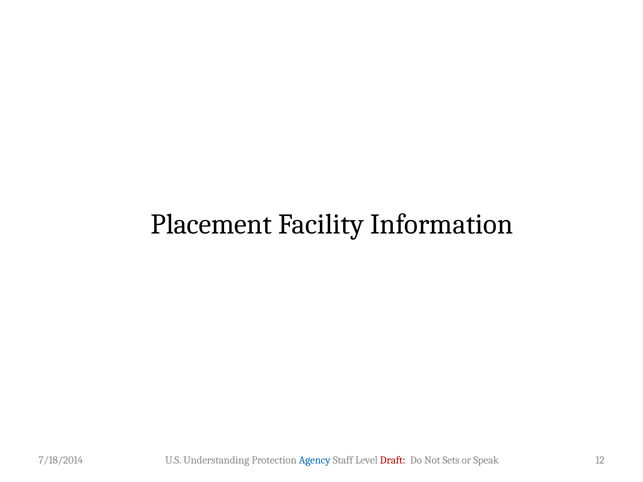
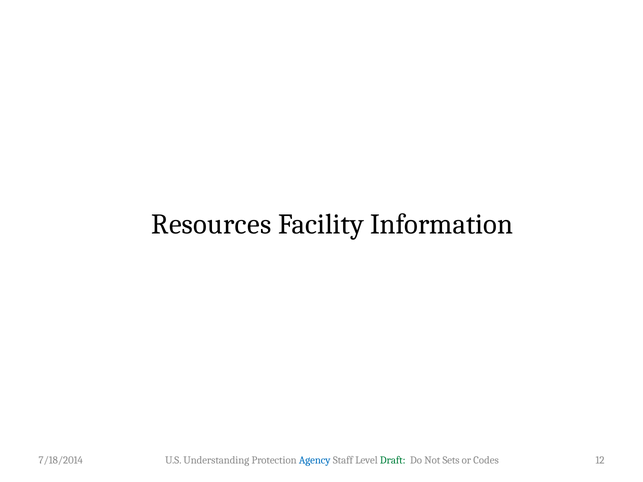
Placement: Placement -> Resources
Draft colour: red -> green
Speak: Speak -> Codes
